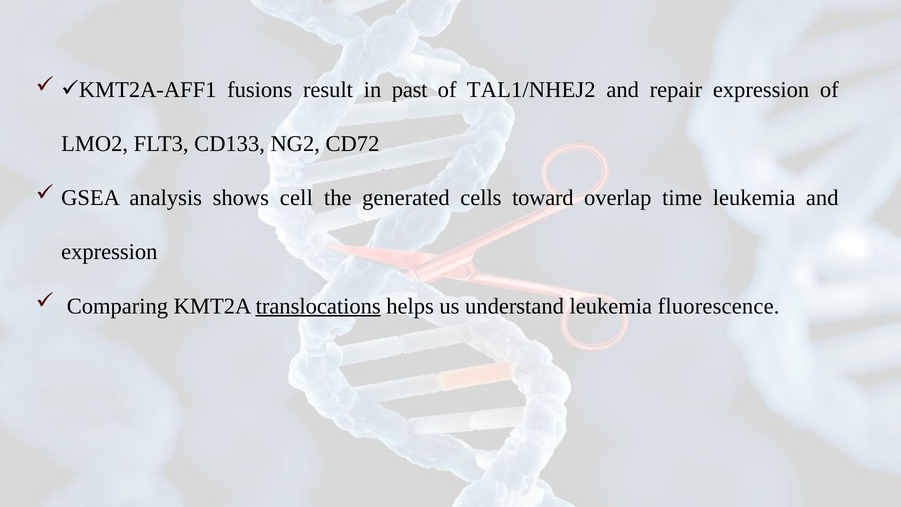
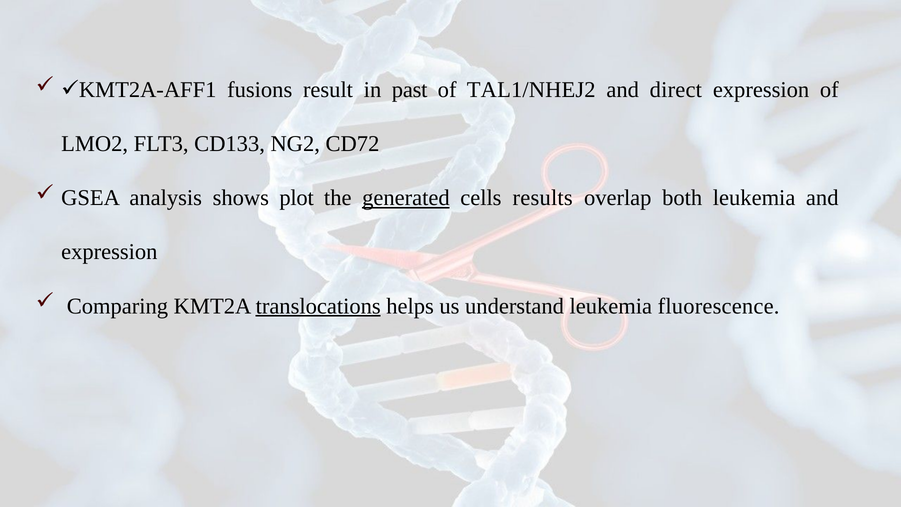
repair: repair -> direct
cell: cell -> plot
generated underline: none -> present
toward: toward -> results
time: time -> both
